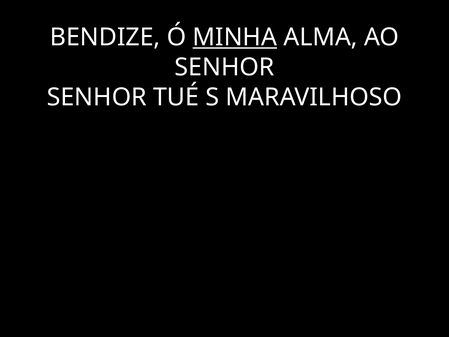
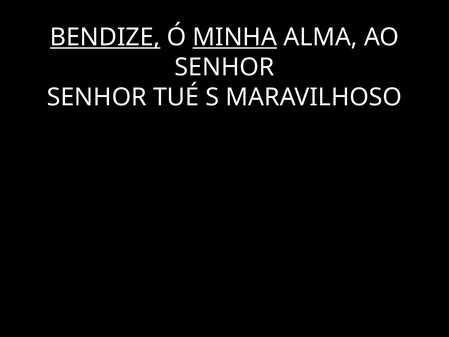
BENDIZE underline: none -> present
